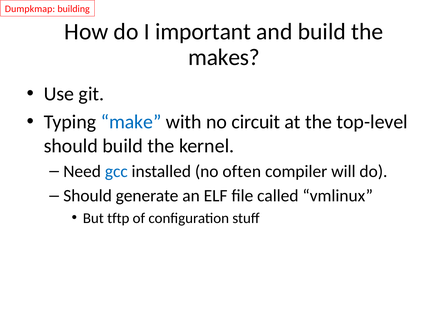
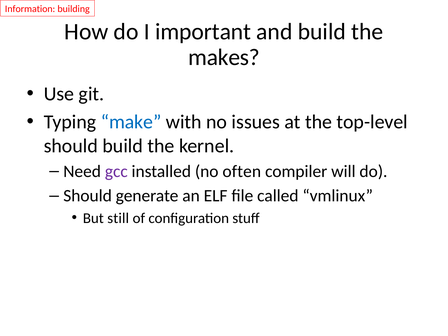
Dumpkmap: Dumpkmap -> Information
circuit: circuit -> issues
gcc colour: blue -> purple
tftp: tftp -> still
